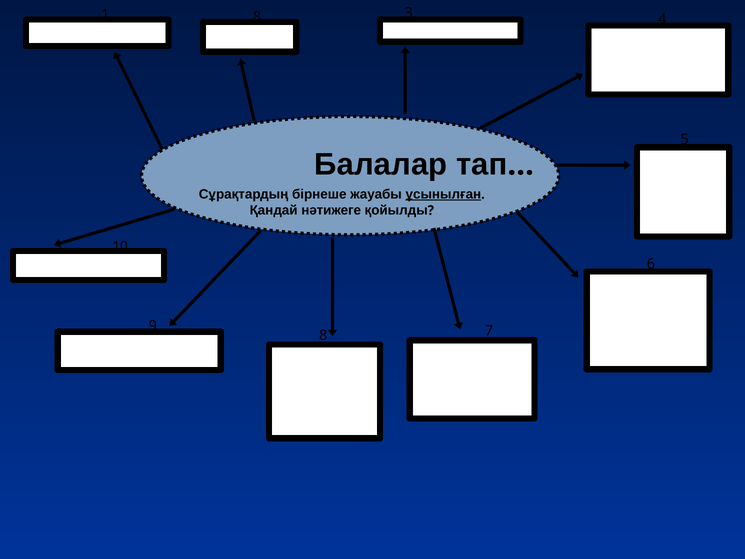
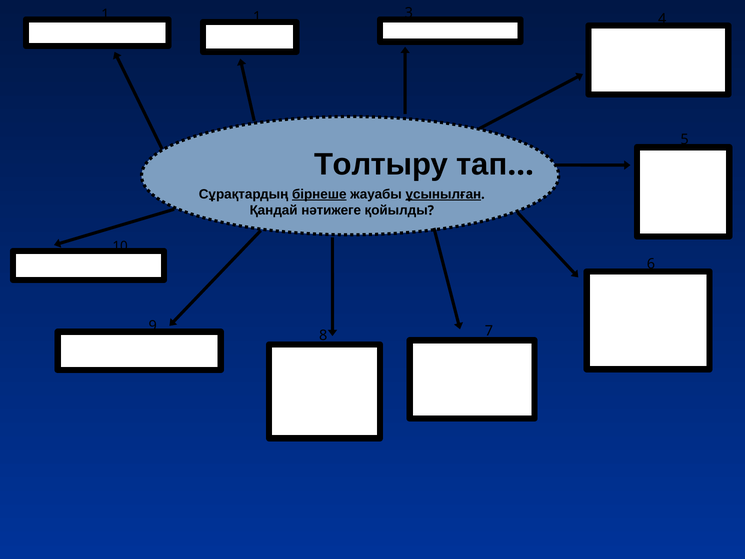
1 8: 8 -> 1
Балалар: Балалар -> Толтыру
бірнеше underline: none -> present
